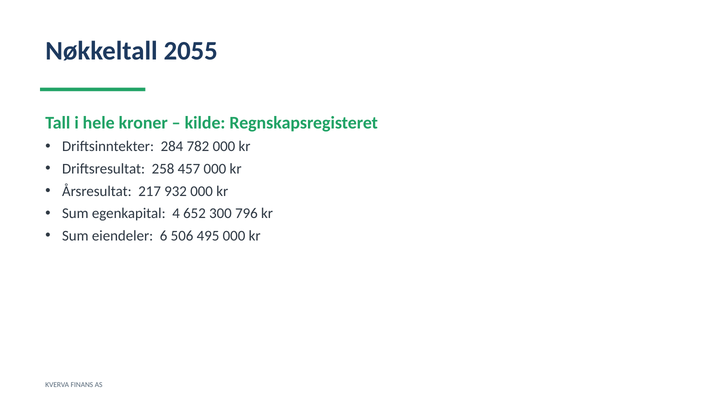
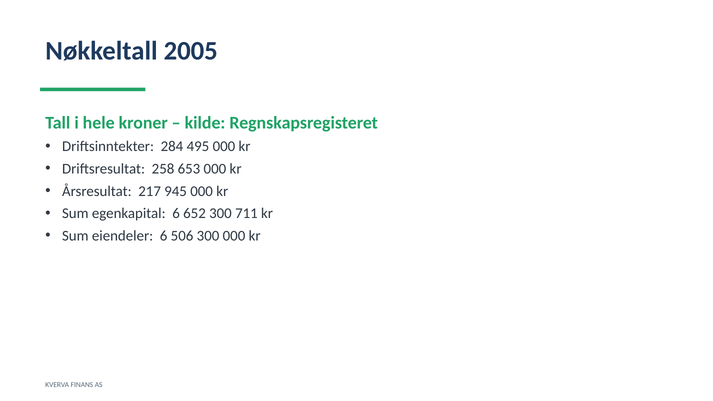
2055: 2055 -> 2005
782: 782 -> 495
457: 457 -> 653
932: 932 -> 945
egenkapital 4: 4 -> 6
796: 796 -> 711
506 495: 495 -> 300
